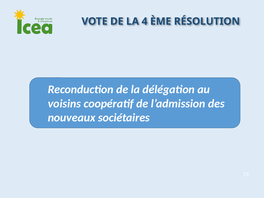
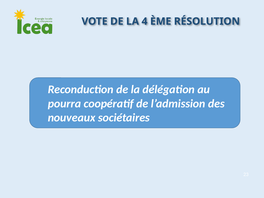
voisins: voisins -> pourra
